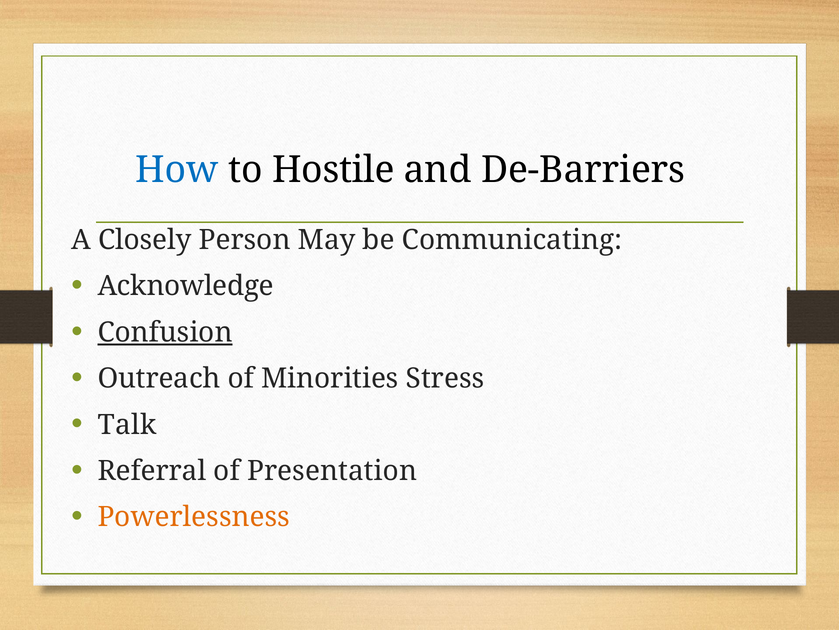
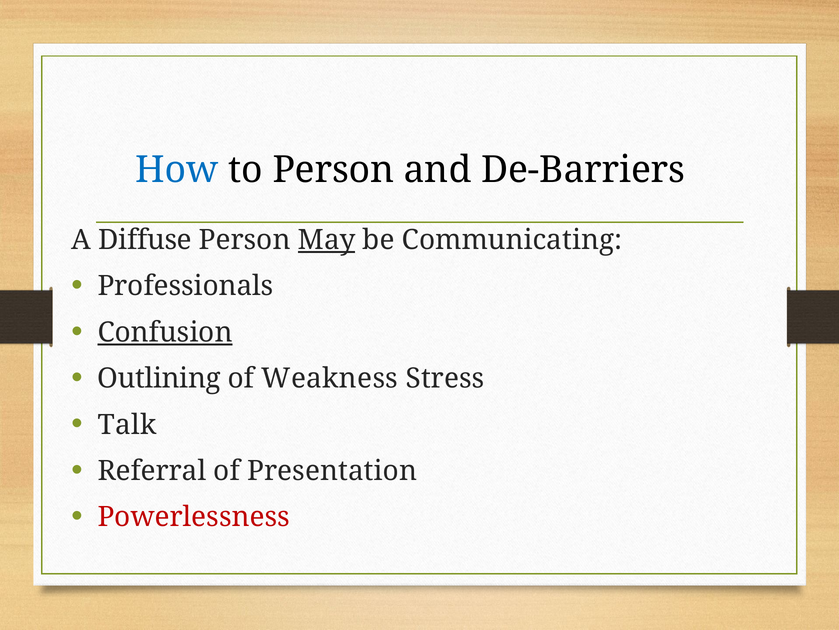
to Hostile: Hostile -> Person
Closely: Closely -> Diffuse
May underline: none -> present
Acknowledge: Acknowledge -> Professionals
Outreach: Outreach -> Outlining
Minorities: Minorities -> Weakness
Powerlessness colour: orange -> red
